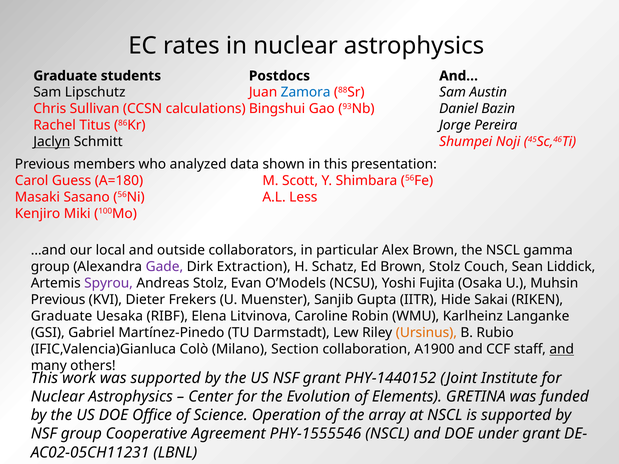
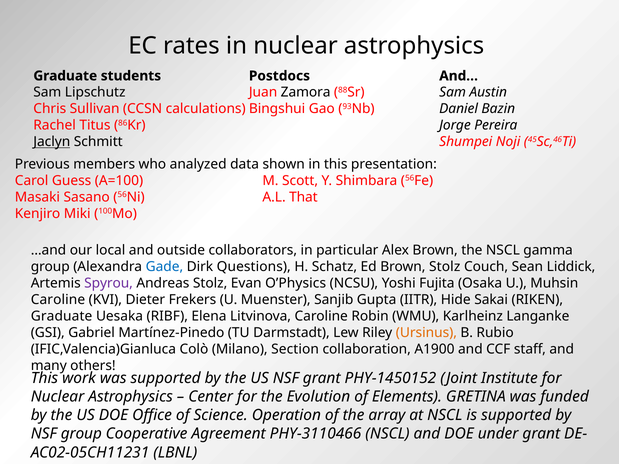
Zamora colour: blue -> black
A=180: A=180 -> A=100
Less: Less -> That
Gade colour: purple -> blue
Extraction: Extraction -> Questions
O’Models: O’Models -> O’Physics
Previous at (58, 300): Previous -> Caroline
and at (562, 350) underline: present -> none
PHY-1440152: PHY-1440152 -> PHY-1450152
PHY-1555546: PHY-1555546 -> PHY-3110466
